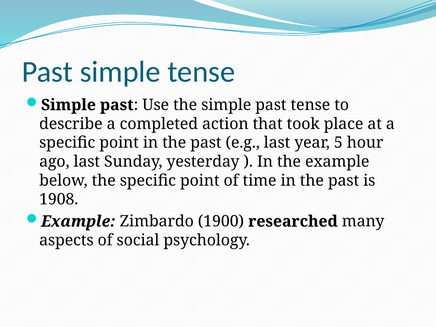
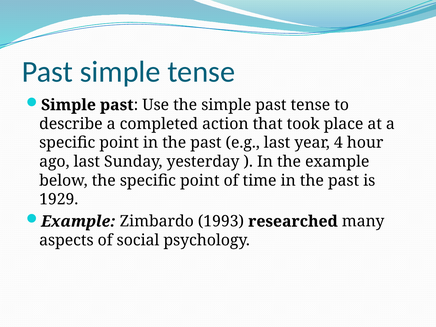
5: 5 -> 4
1908: 1908 -> 1929
1900: 1900 -> 1993
